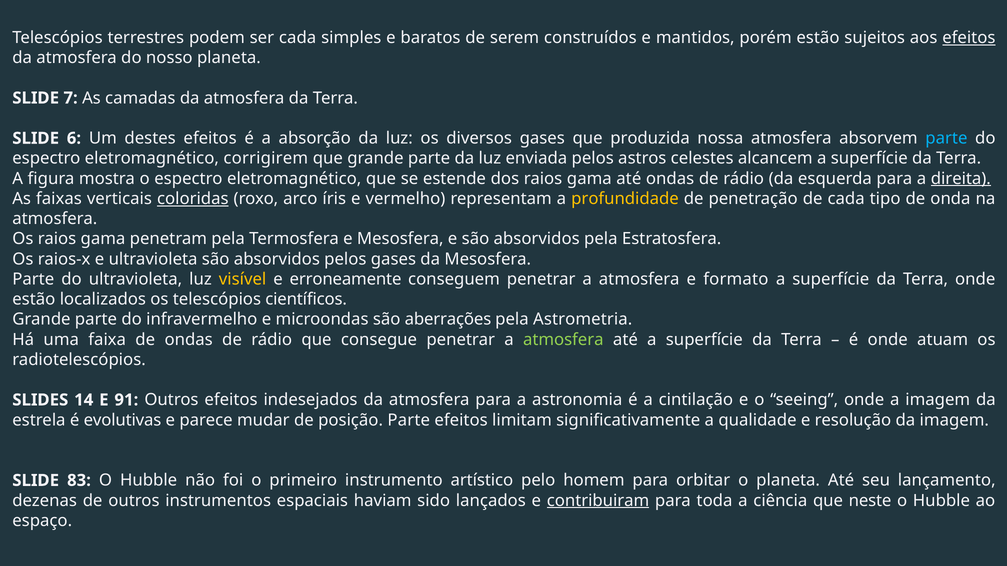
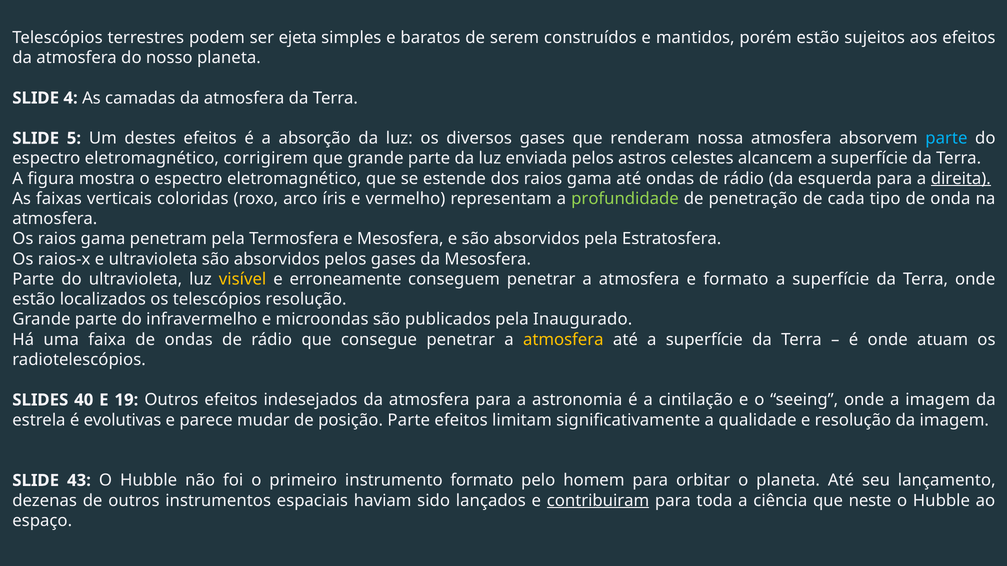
ser cada: cada -> ejeta
efeitos at (969, 38) underline: present -> none
7: 7 -> 4
6: 6 -> 5
produzida: produzida -> renderam
coloridas underline: present -> none
profundidade colour: yellow -> light green
telescópios científicos: científicos -> resolução
aberrações: aberrações -> publicados
Astrometria: Astrometria -> Inaugurado
atmosfera at (563, 340) colour: light green -> yellow
14: 14 -> 40
91: 91 -> 19
83: 83 -> 43
instrumento artístico: artístico -> formato
